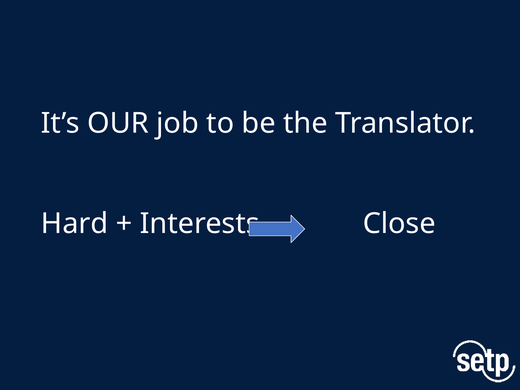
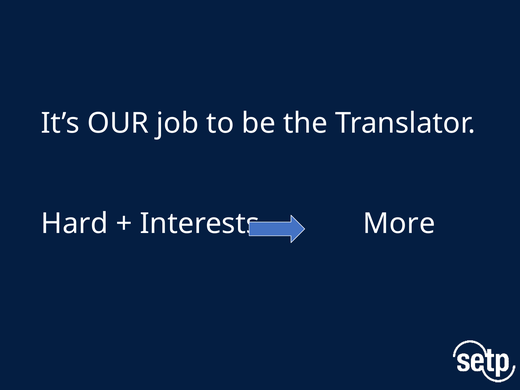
Close: Close -> More
